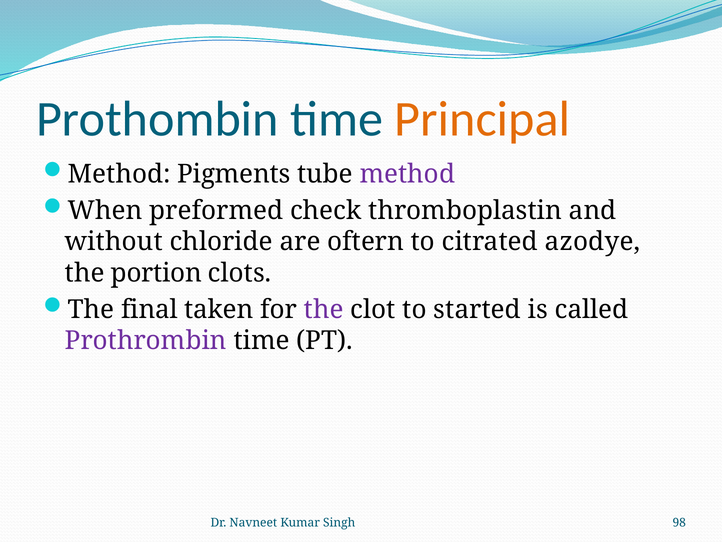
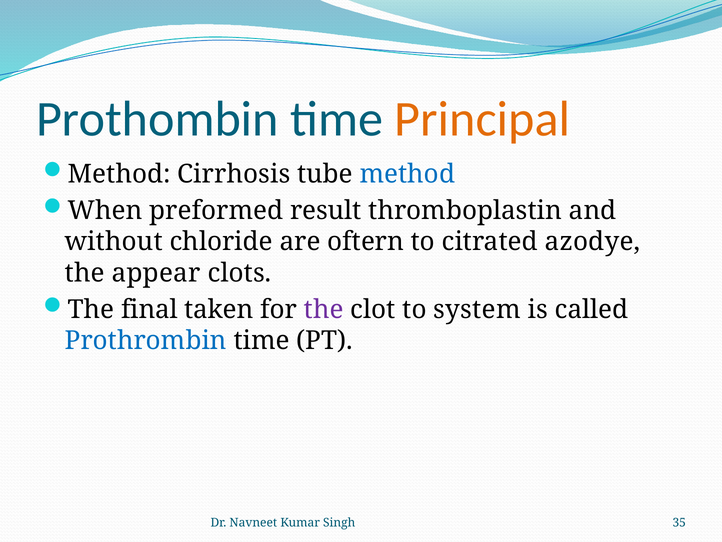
Pigments: Pigments -> Cirrhosis
method at (407, 174) colour: purple -> blue
check: check -> result
portion: portion -> appear
started: started -> system
Prothrombin colour: purple -> blue
98: 98 -> 35
